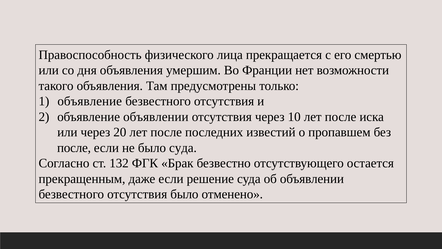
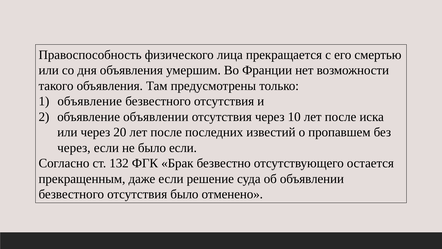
после at (74, 148): после -> через
было суда: суда -> если
